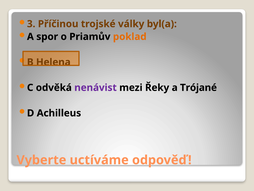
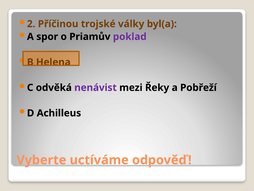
3: 3 -> 2
poklad colour: orange -> purple
Trójané: Trójané -> Pobřeží
